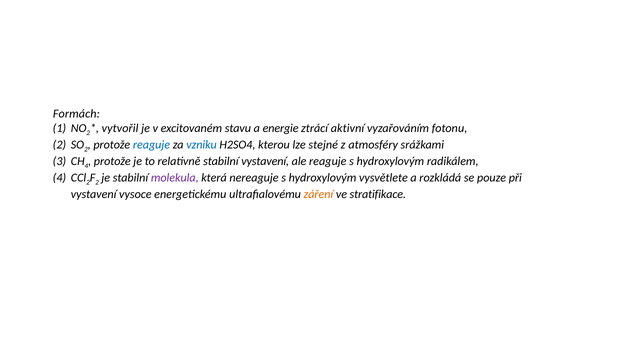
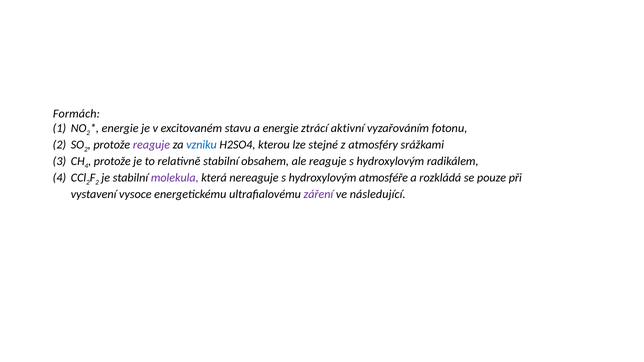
vytvořil at (120, 128): vytvořil -> energie
reaguje at (151, 145) colour: blue -> purple
stabilní vystavení: vystavení -> obsahem
vysvětlete: vysvětlete -> atmosféře
záření colour: orange -> purple
stratifikace: stratifikace -> následující
